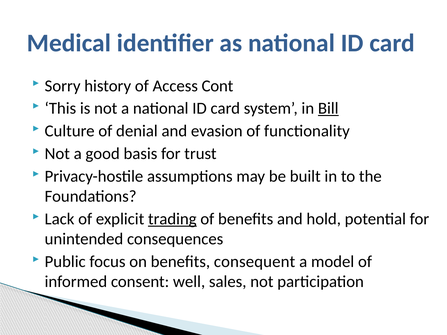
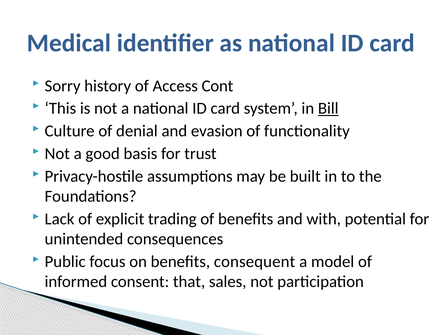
trading underline: present -> none
hold: hold -> with
well: well -> that
